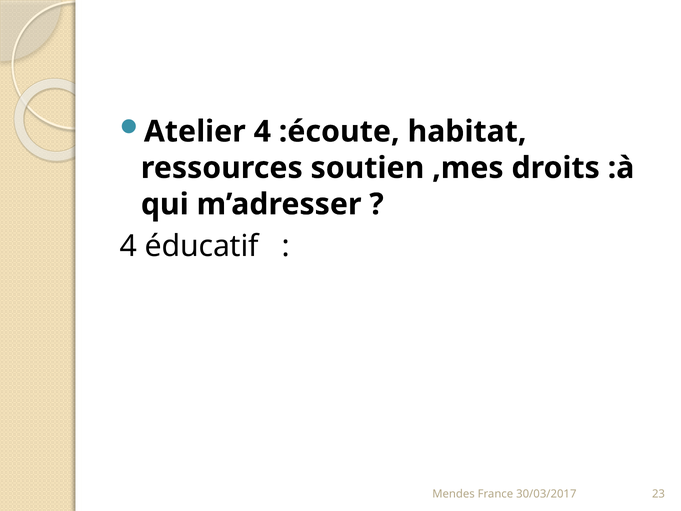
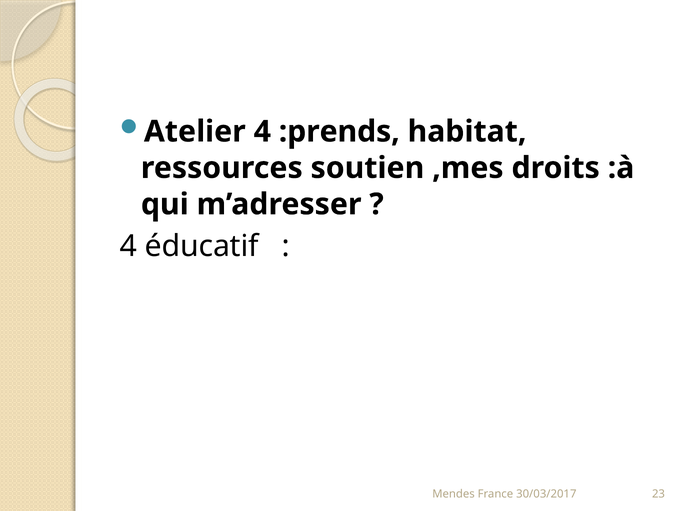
:écoute: :écoute -> :prends
